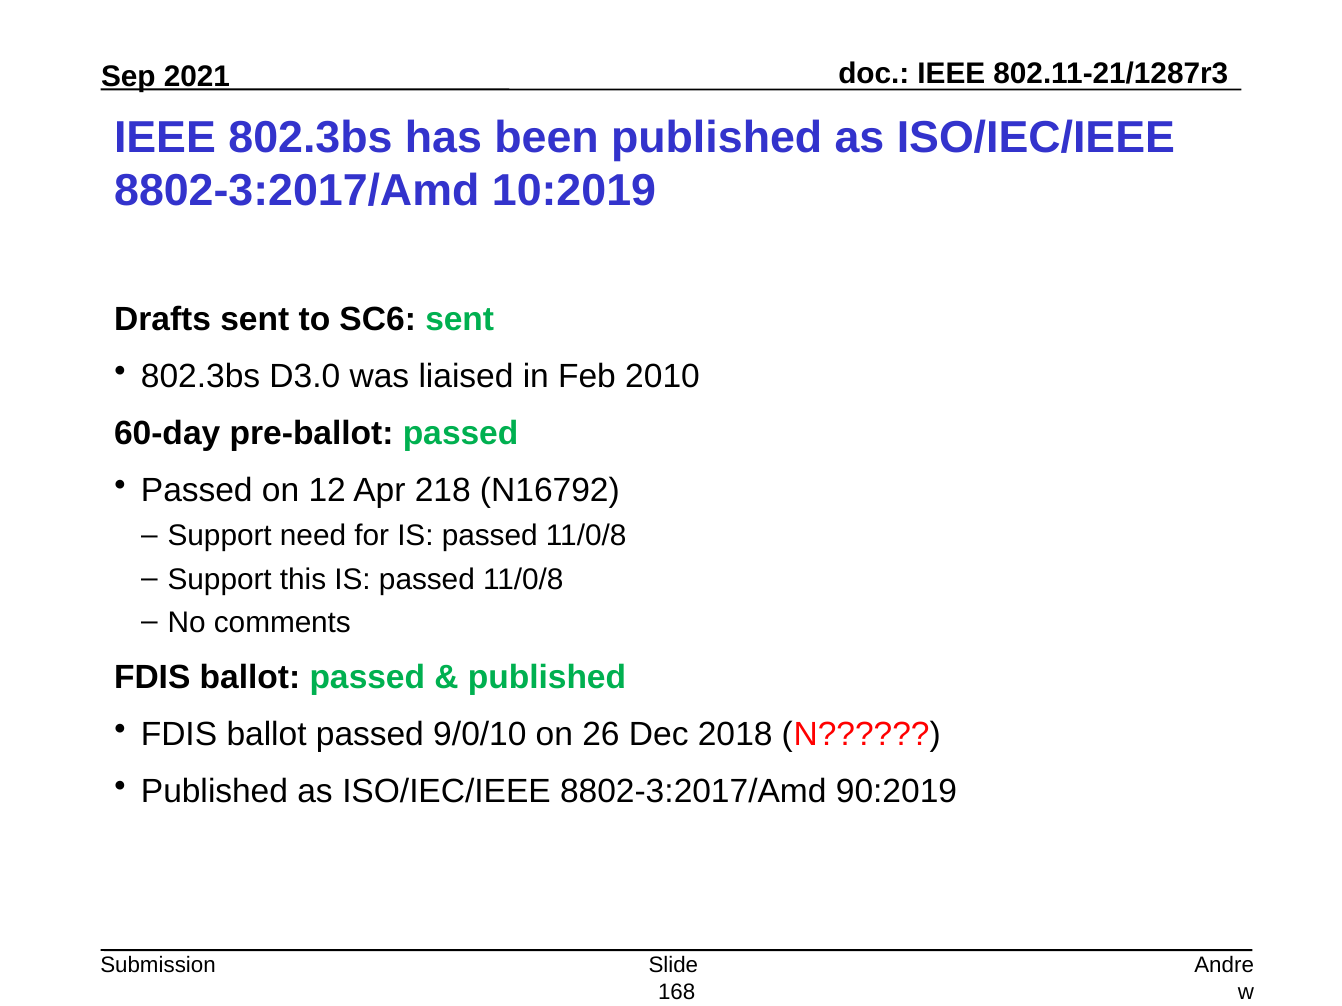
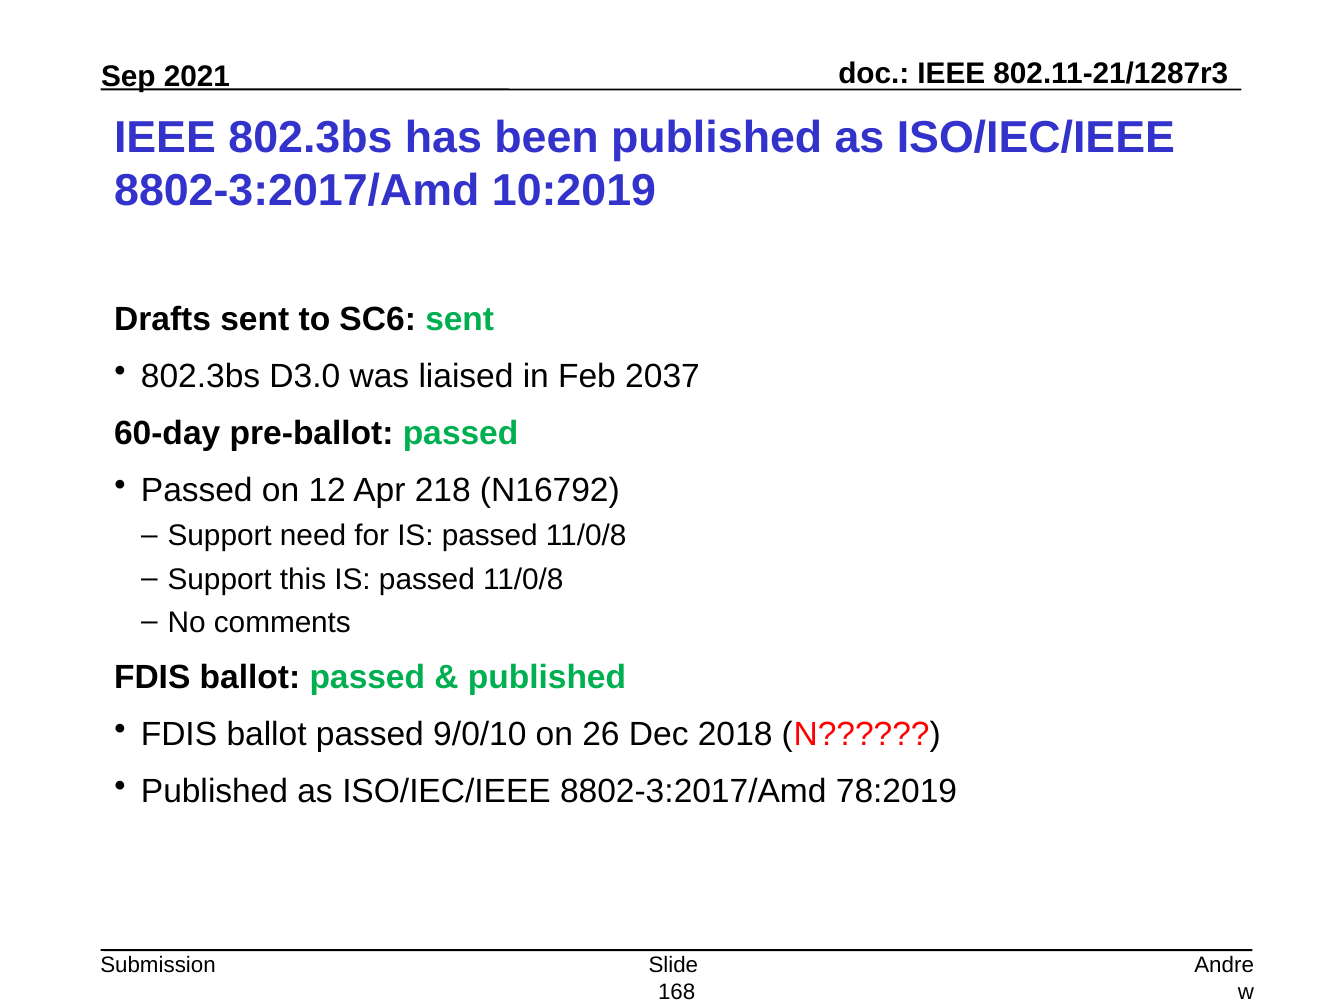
2010: 2010 -> 2037
90:2019: 90:2019 -> 78:2019
